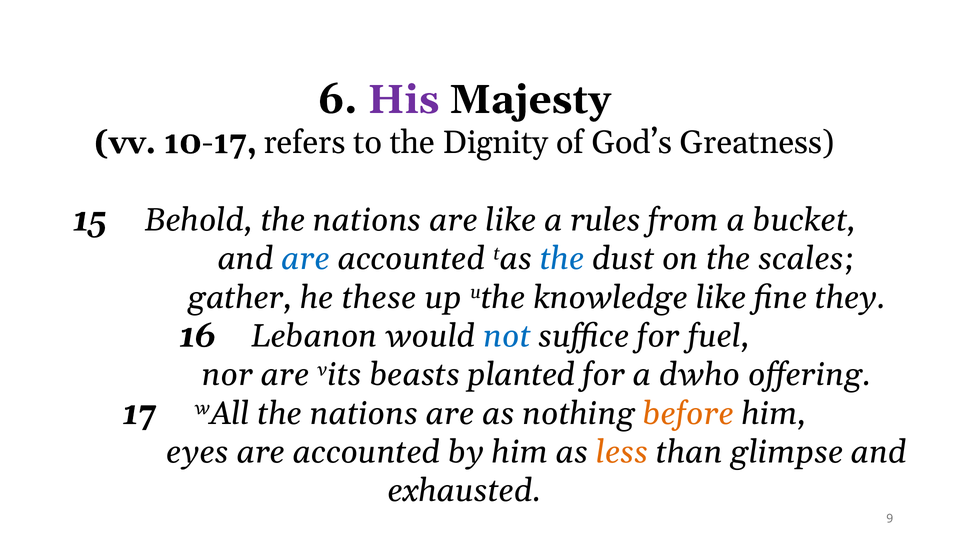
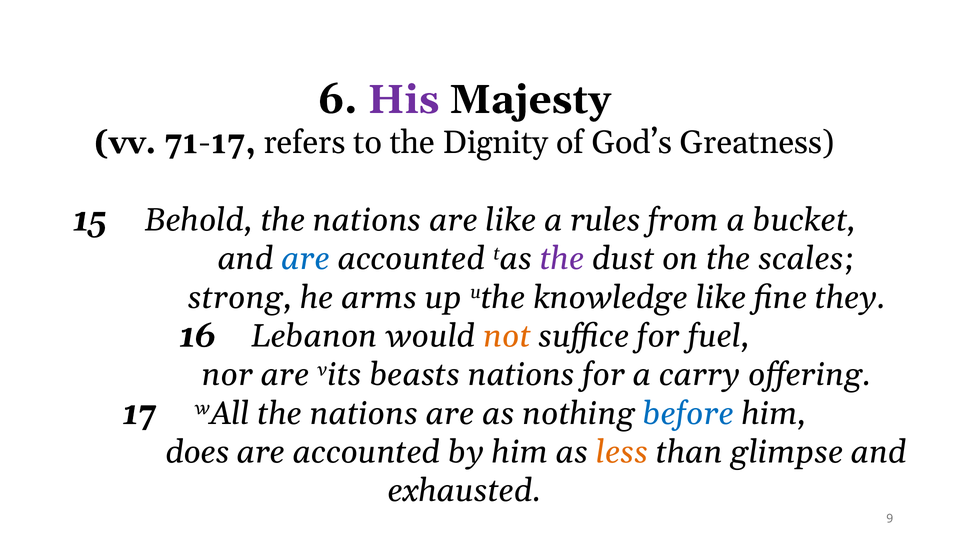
10-17: 10-17 -> 71-17
the at (562, 259) colour: blue -> purple
gather: gather -> strong
these: these -> arms
not colour: blue -> orange
beasts planted: planted -> nations
dwho: dwho -> carry
before colour: orange -> blue
eyes: eyes -> does
